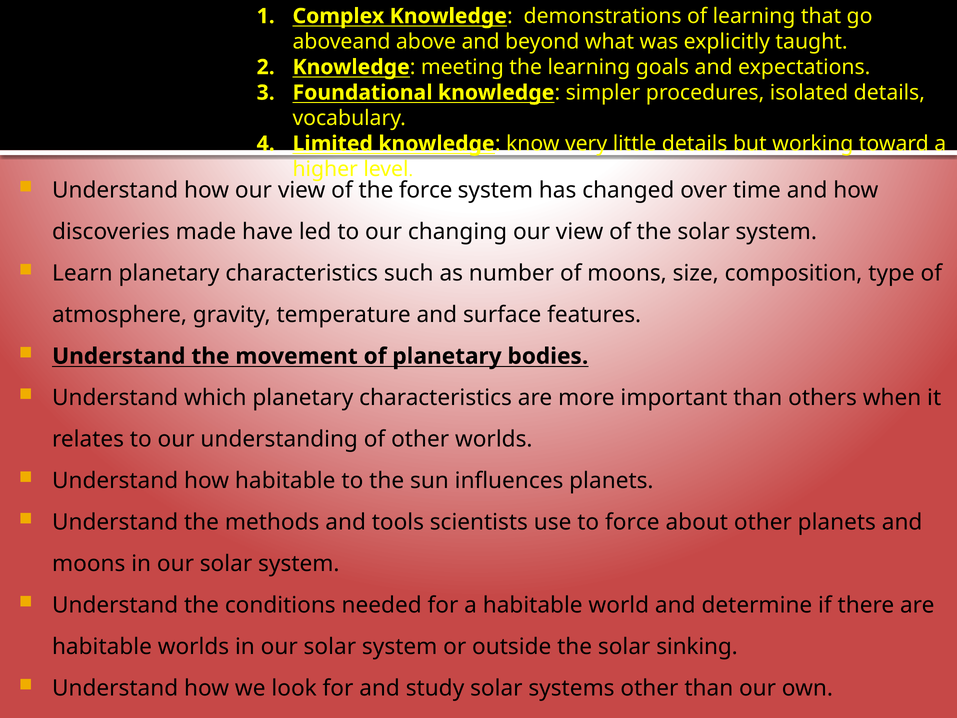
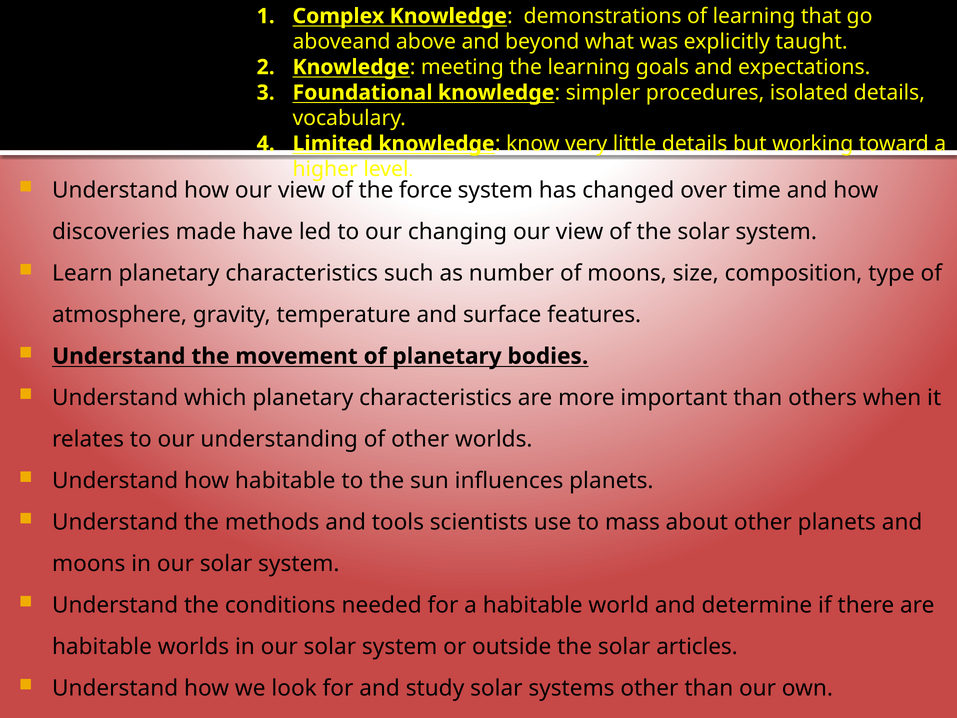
to force: force -> mass
sinking: sinking -> articles
